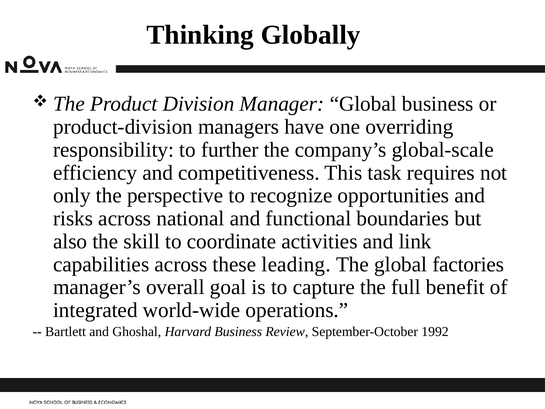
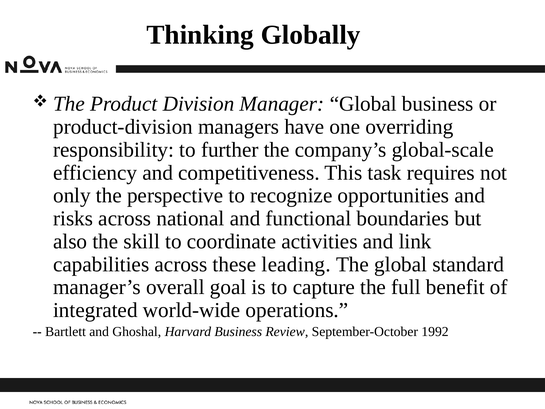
factories: factories -> standard
